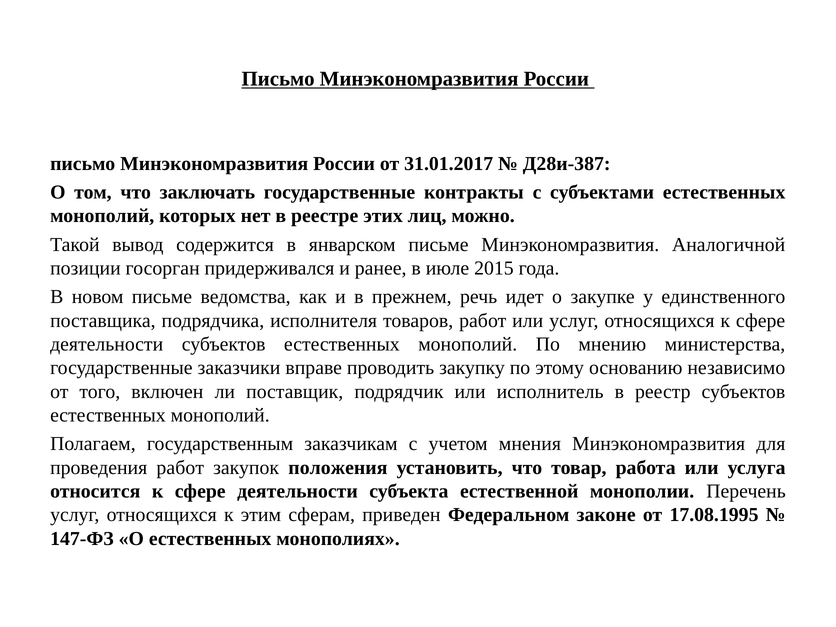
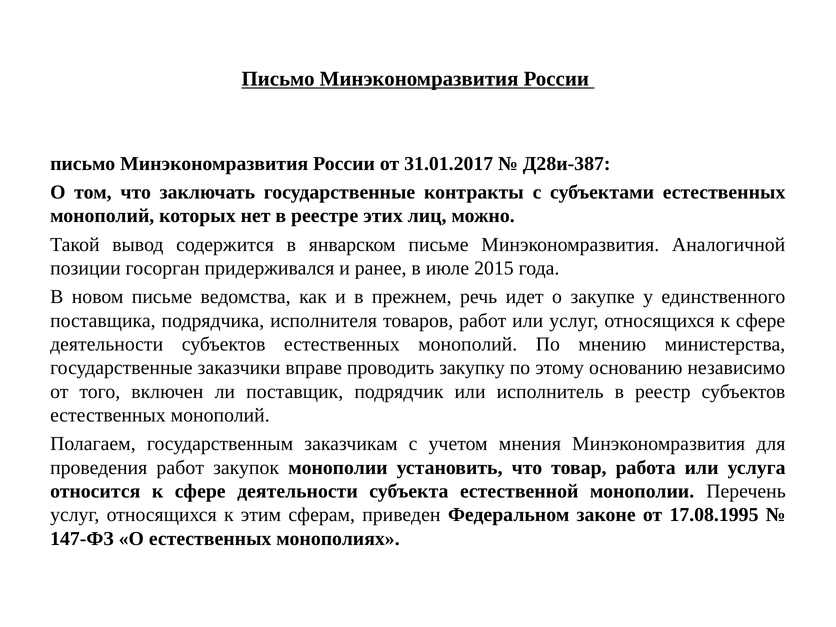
закупок положения: положения -> монополии
